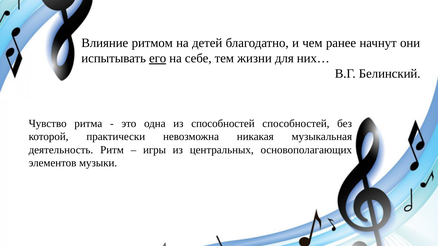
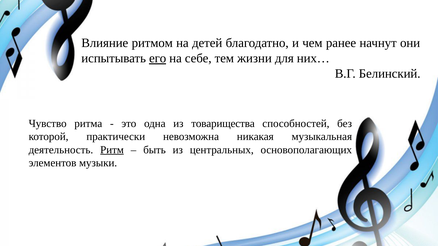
из способностей: способностей -> товарищества
Ритм underline: none -> present
игры: игры -> быть
